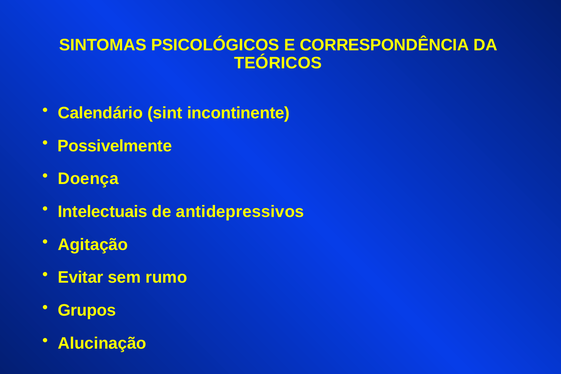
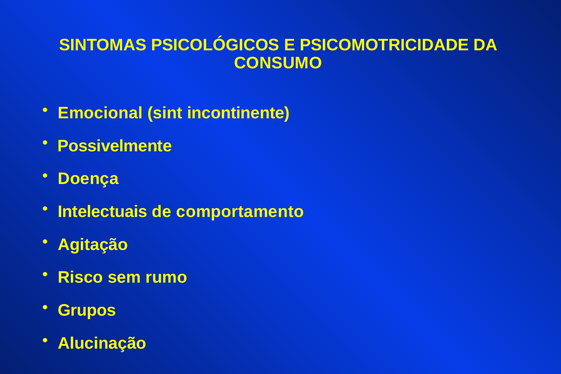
CORRESPONDÊNCIA: CORRESPONDÊNCIA -> PSICOMOTRICIDADE
TEÓRICOS: TEÓRICOS -> CONSUMO
Calendário: Calendário -> Emocional
antidepressivos: antidepressivos -> comportamento
Evitar: Evitar -> Risco
